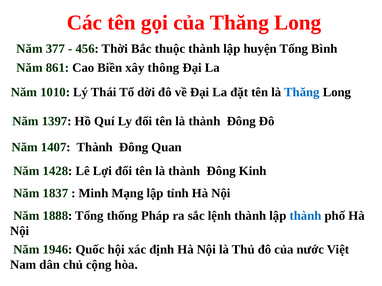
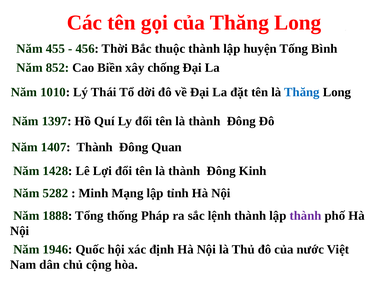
377: 377 -> 455
861: 861 -> 852
thông: thông -> chống
1837: 1837 -> 5282
thành at (305, 216) colour: blue -> purple
